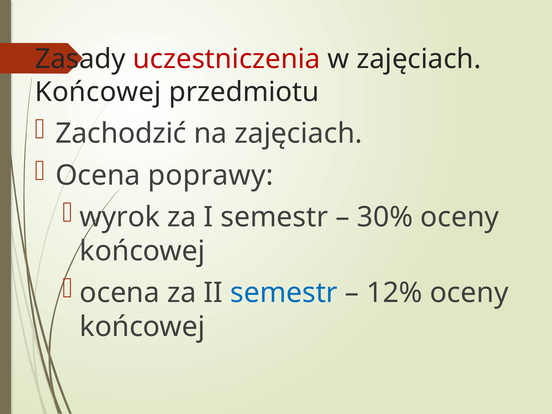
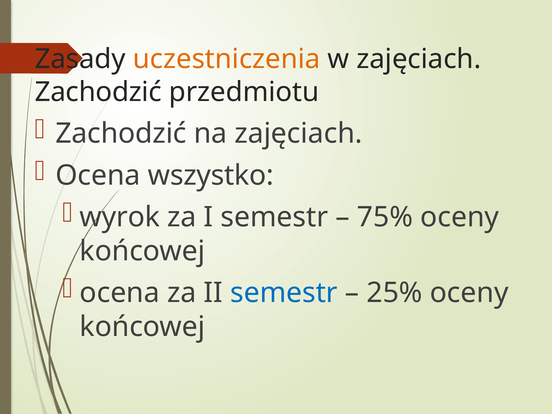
uczestniczenia colour: red -> orange
Końcowej at (98, 92): Końcowej -> Zachodzić
poprawy: poprawy -> wszystko
30%: 30% -> 75%
12%: 12% -> 25%
